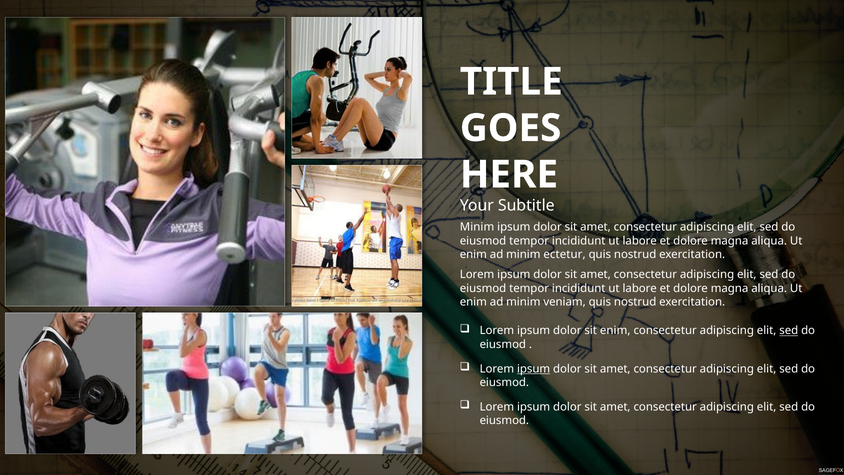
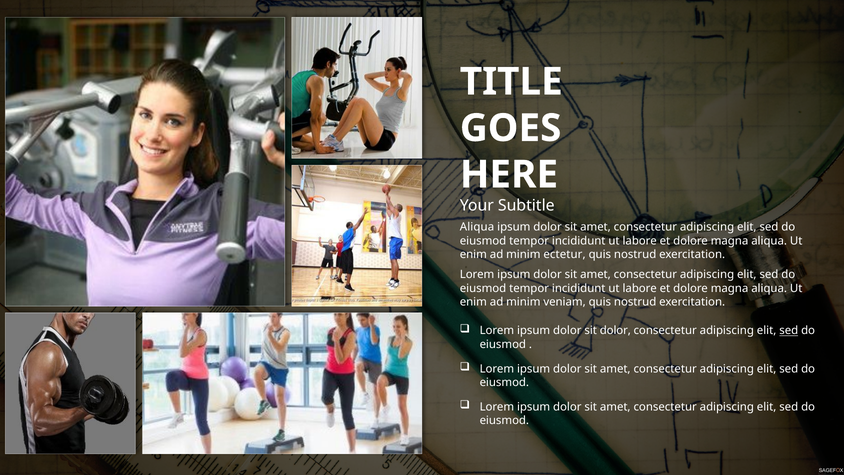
Minim at (477, 227): Minim -> Aliqua
sit enim: enim -> dolor
ipsum at (534, 369) underline: present -> none
